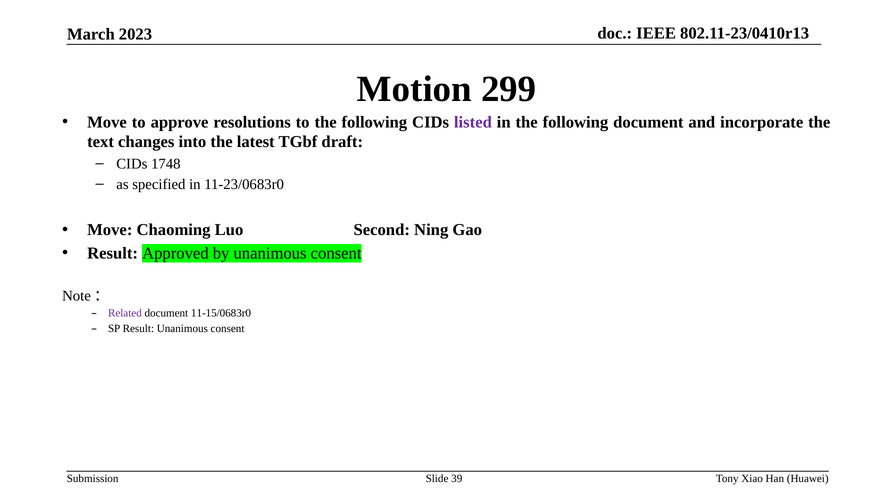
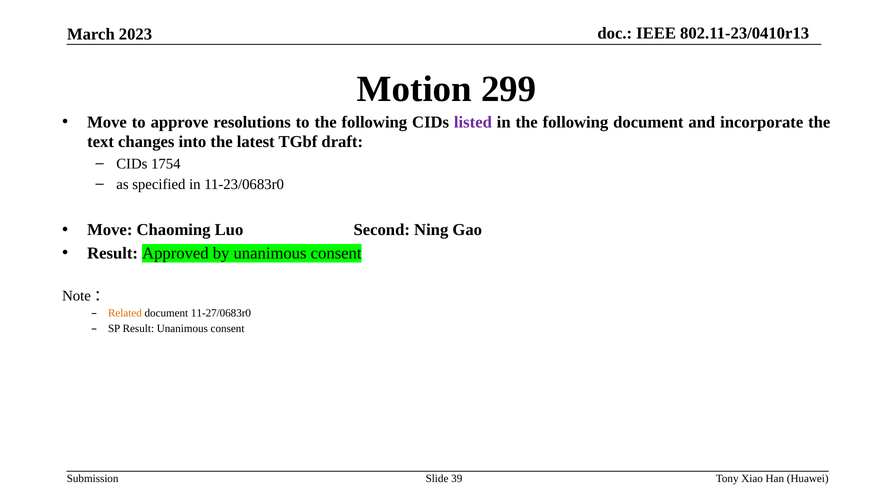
1748: 1748 -> 1754
Related colour: purple -> orange
11-15/0683r0: 11-15/0683r0 -> 11-27/0683r0
